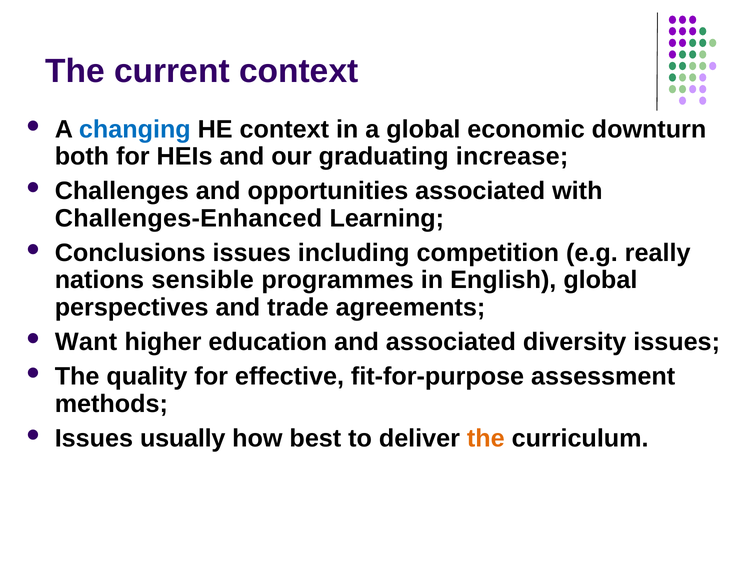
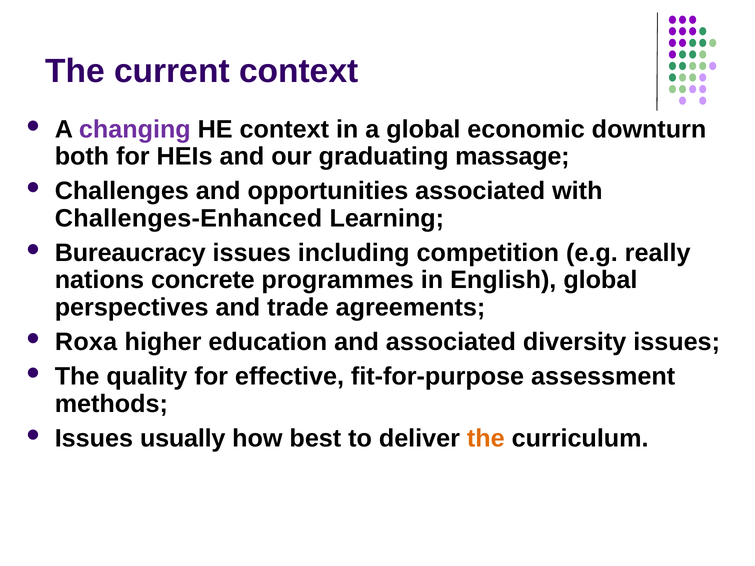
changing colour: blue -> purple
increase: increase -> massage
Conclusions: Conclusions -> Bureaucracy
sensible: sensible -> concrete
Want: Want -> Roxa
